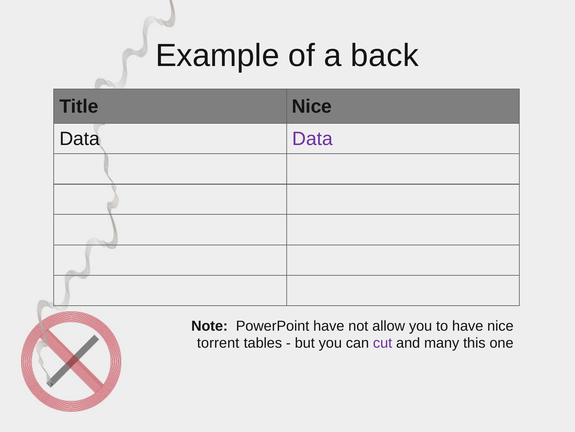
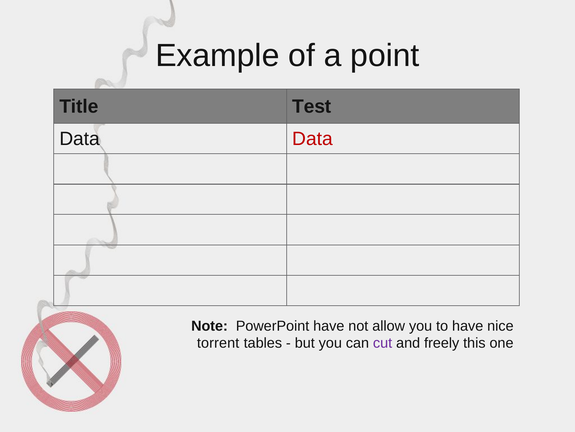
back: back -> point
Title Nice: Nice -> Test
Data at (312, 139) colour: purple -> red
many: many -> freely
